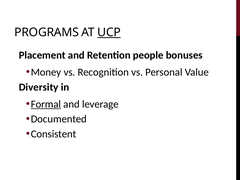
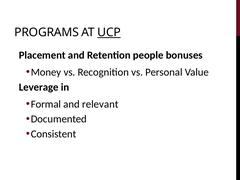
Diversity: Diversity -> Leverage
Formal underline: present -> none
leverage: leverage -> relevant
